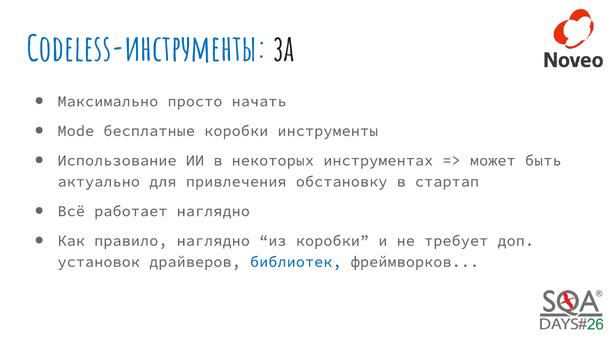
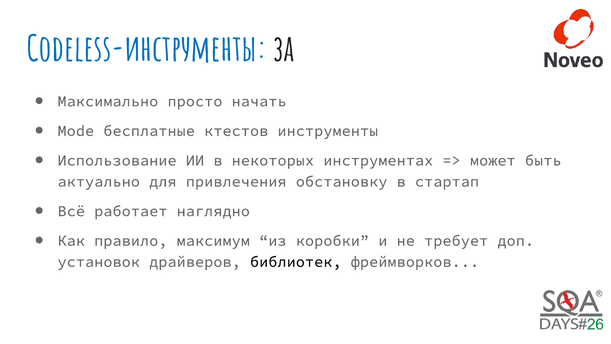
бесплатные коробки: коробки -> ктестов
правило наглядно: наглядно -> максимум
библиотек colour: blue -> black
